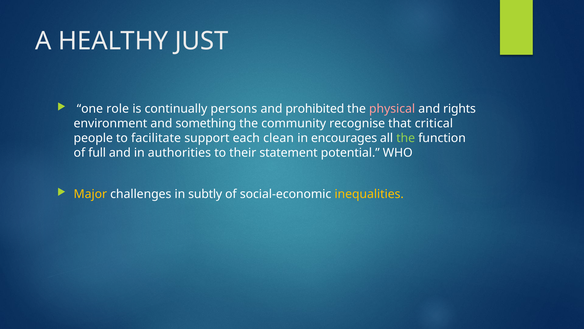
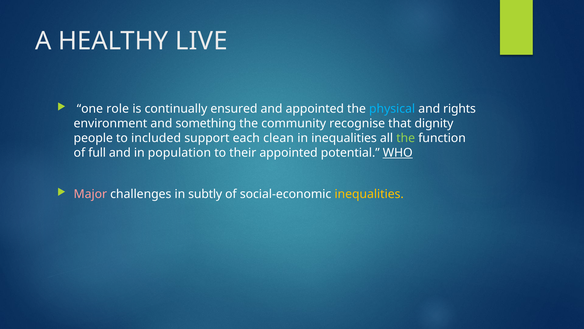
JUST: JUST -> LIVE
persons: persons -> ensured
and prohibited: prohibited -> appointed
physical colour: pink -> light blue
critical: critical -> dignity
facilitate: facilitate -> included
in encourages: encourages -> inequalities
authorities: authorities -> population
their statement: statement -> appointed
WHO underline: none -> present
Major colour: yellow -> pink
